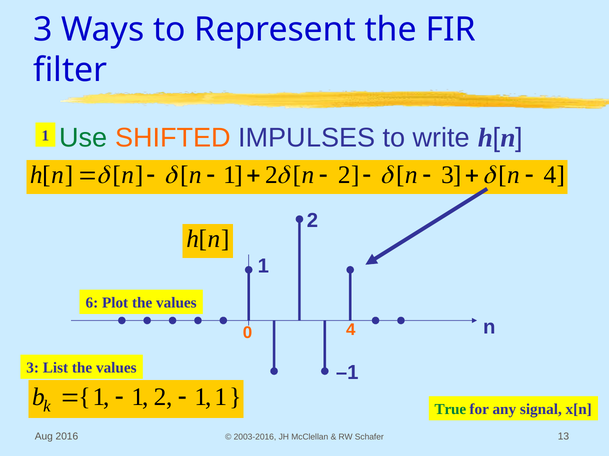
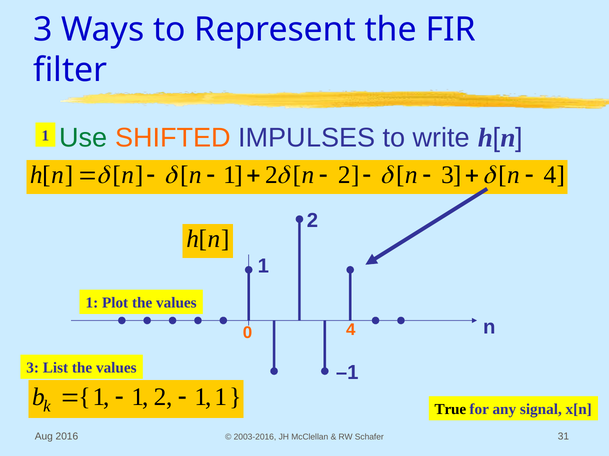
6 at (92, 303): 6 -> 1
True colour: green -> black
13: 13 -> 31
